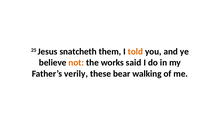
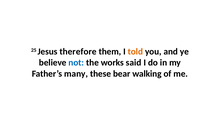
snatcheth: snatcheth -> therefore
not colour: orange -> blue
verily: verily -> many
